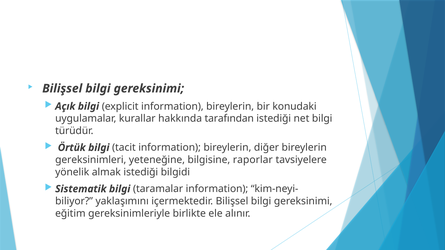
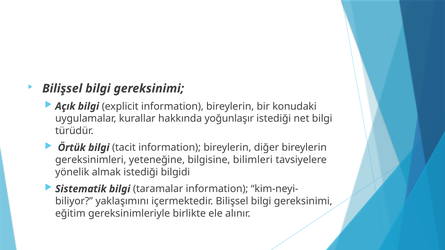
tarafından: tarafından -> yoğunlaşır
raporlar: raporlar -> bilimleri
